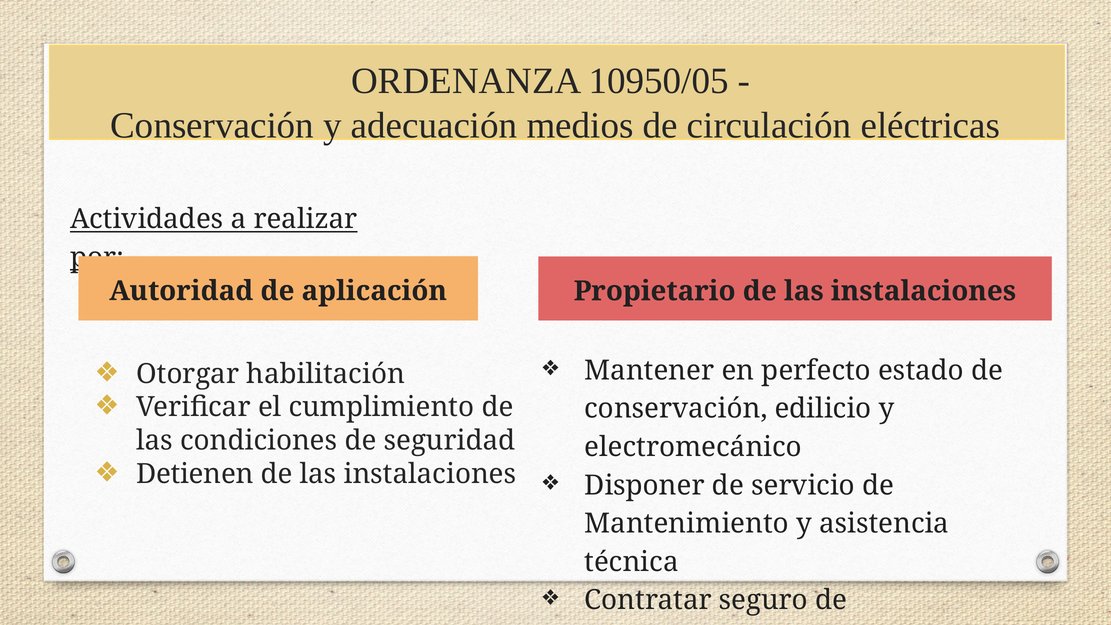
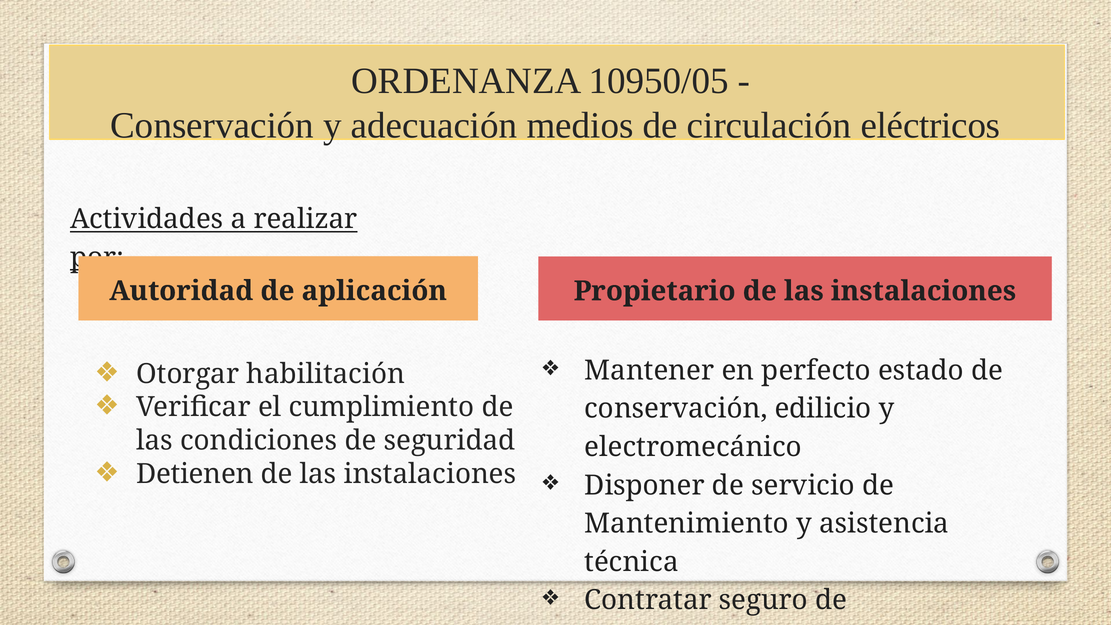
eléctricas: eléctricas -> eléctricos
